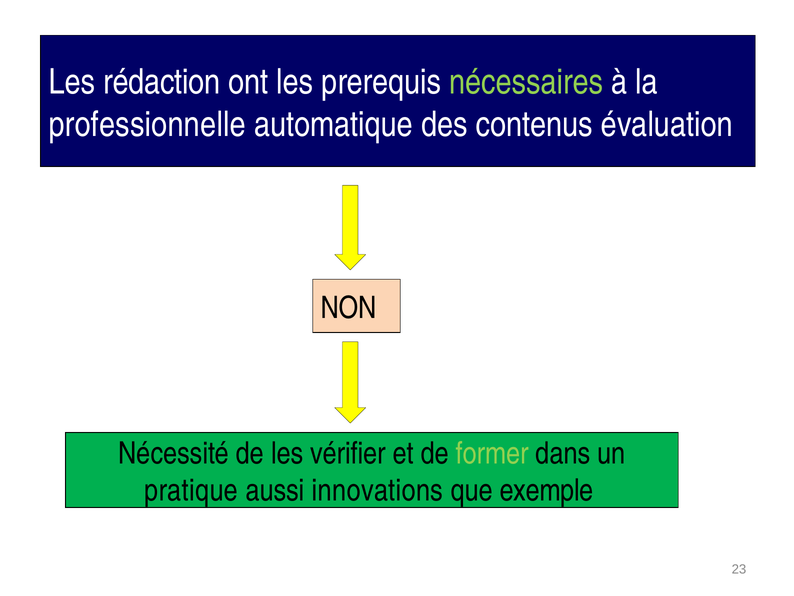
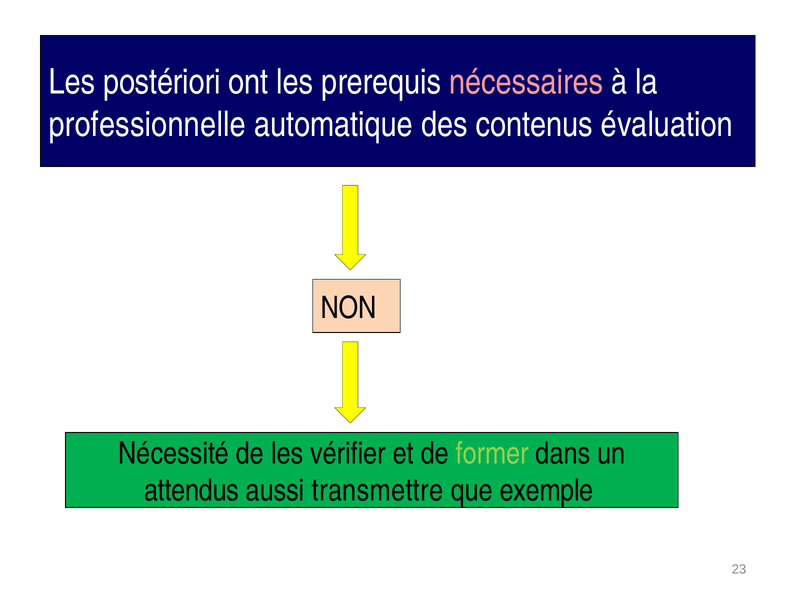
rédaction: rédaction -> postériori
nécessaires colour: light green -> pink
pratique: pratique -> attendus
innovations: innovations -> transmettre
